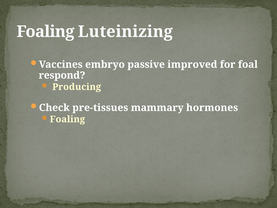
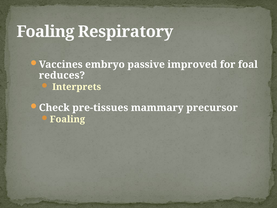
Luteinizing: Luteinizing -> Respiratory
respond: respond -> reduces
Producing: Producing -> Interprets
hormones: hormones -> precursor
